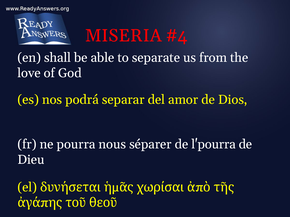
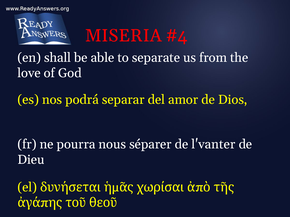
l'pourra: l'pourra -> l'vanter
